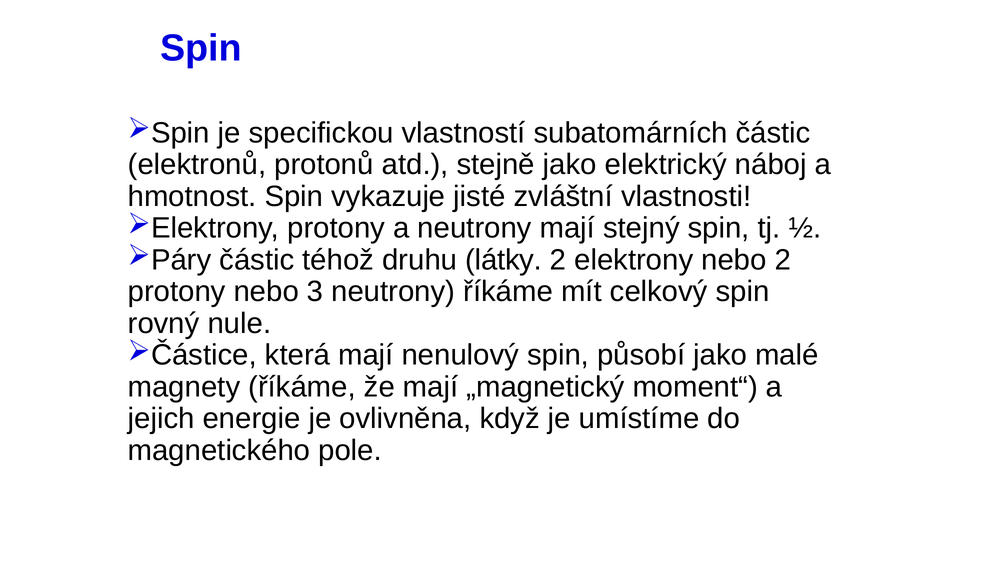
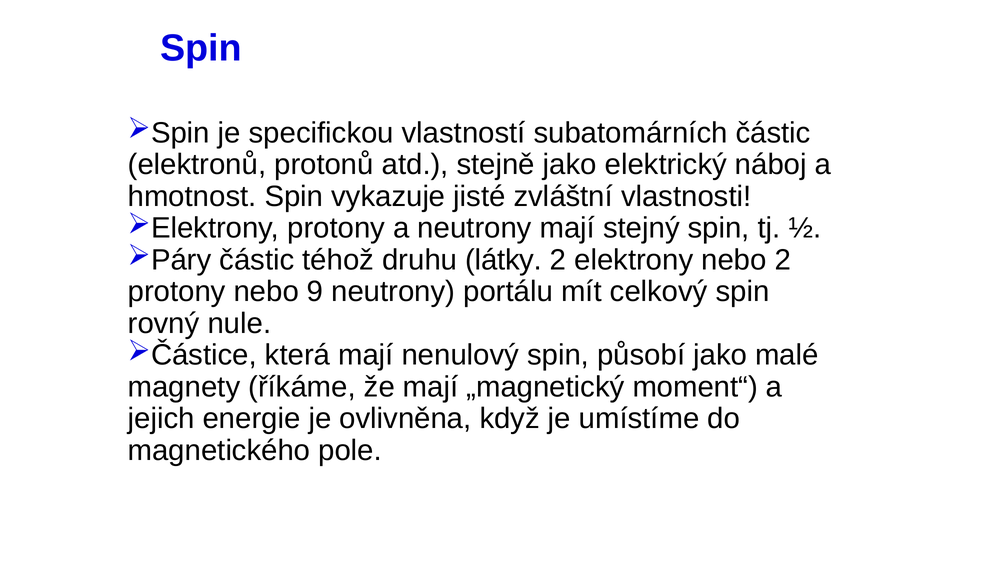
3: 3 -> 9
neutrony říkáme: říkáme -> portálu
